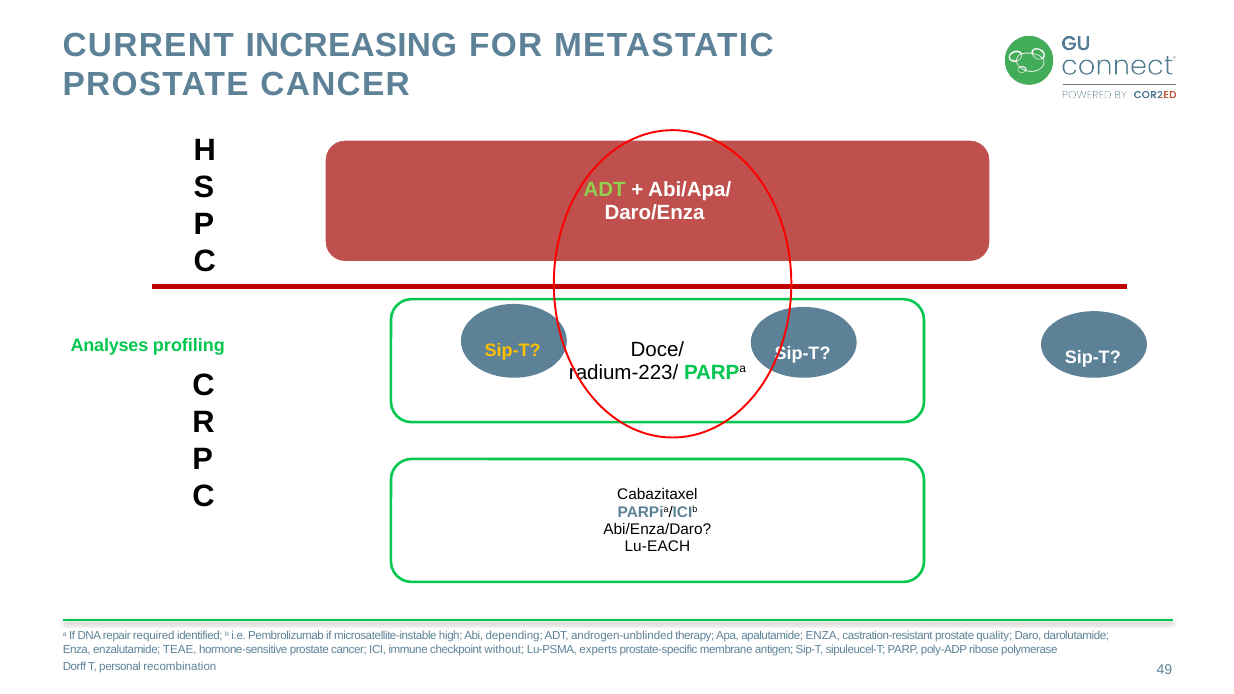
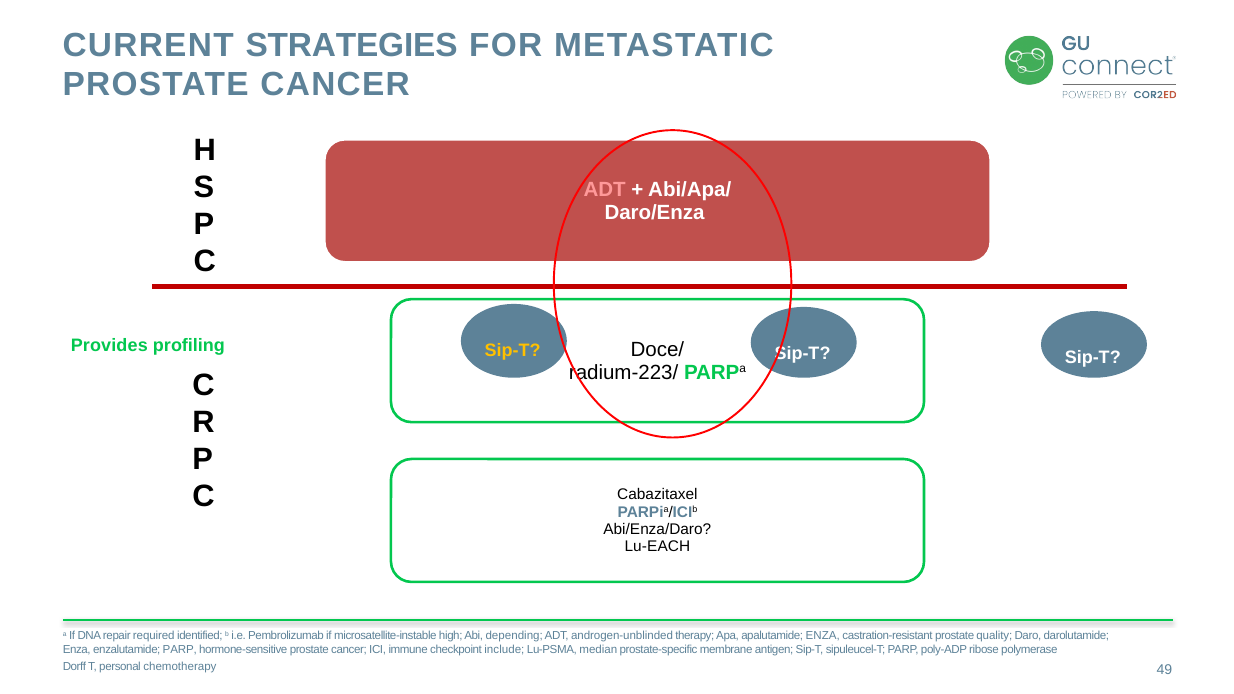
INCREASING: INCREASING -> STRATEGIES
ADT at (605, 190) colour: light green -> pink
Analyses: Analyses -> Provides
enzalutamide TEAE: TEAE -> PARP
without: without -> include
experts: experts -> median
recombination: recombination -> chemotherapy
